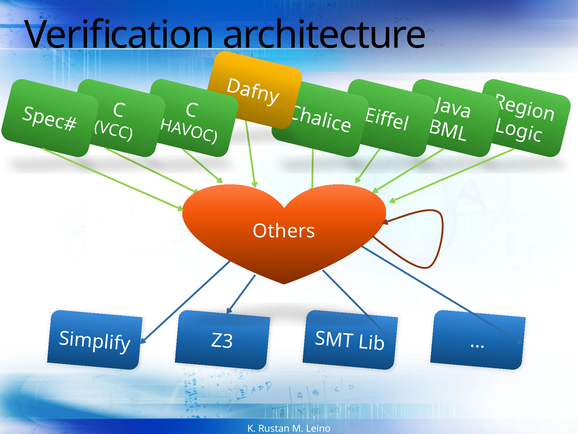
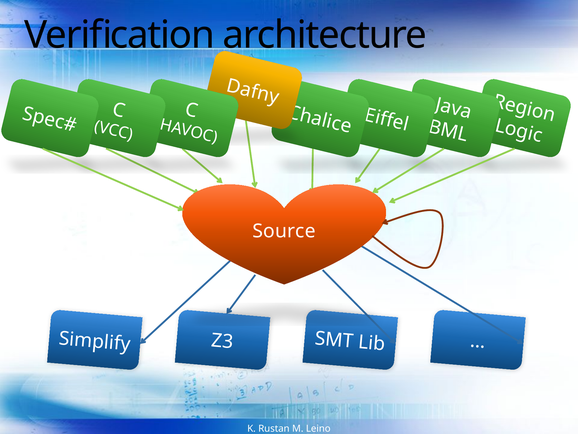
Others: Others -> Source
